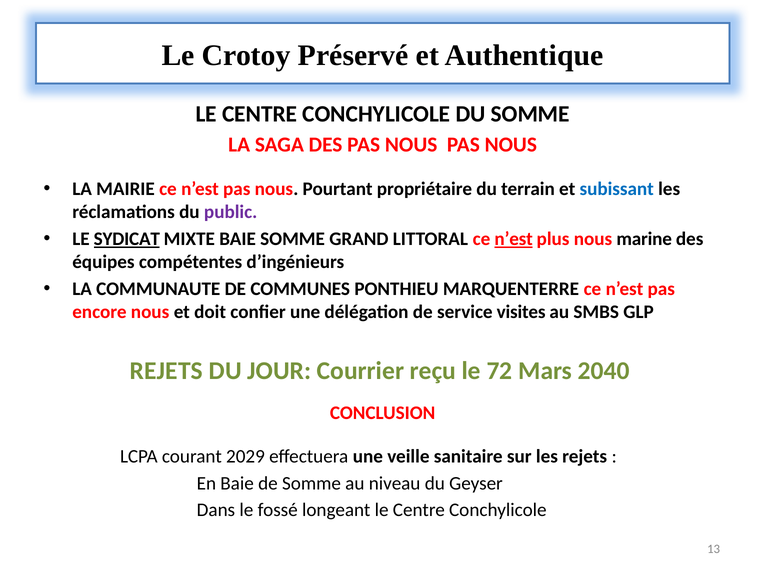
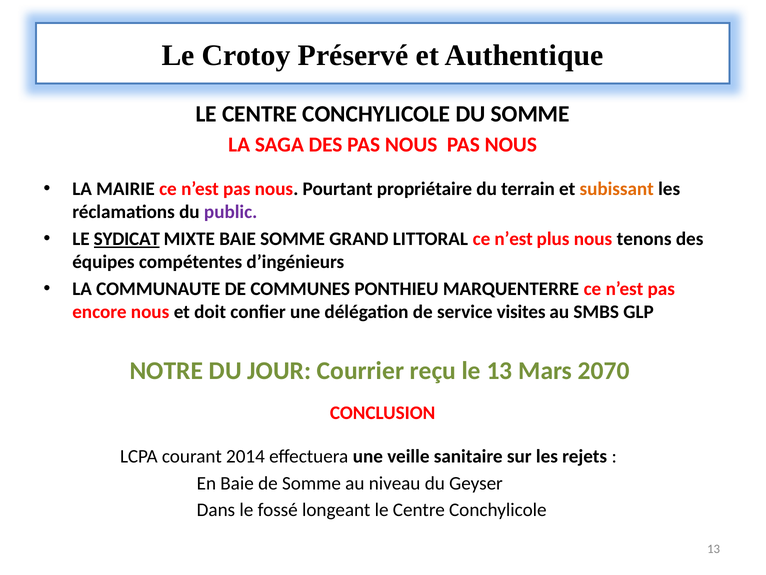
subissant colour: blue -> orange
n’est at (514, 239) underline: present -> none
marine: marine -> tenons
REJETS at (166, 371): REJETS -> NOTRE
le 72: 72 -> 13
2040: 2040 -> 2070
2029: 2029 -> 2014
